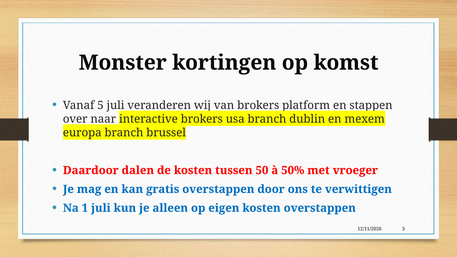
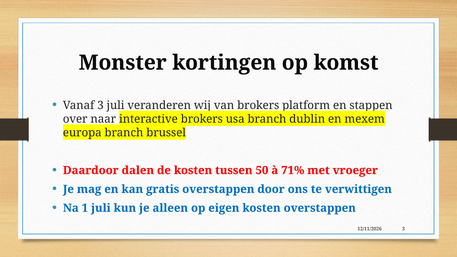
Vanaf 5: 5 -> 3
50%: 50% -> 71%
